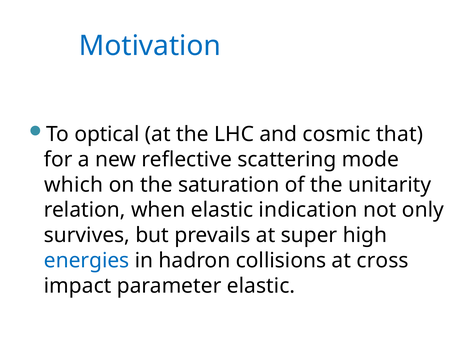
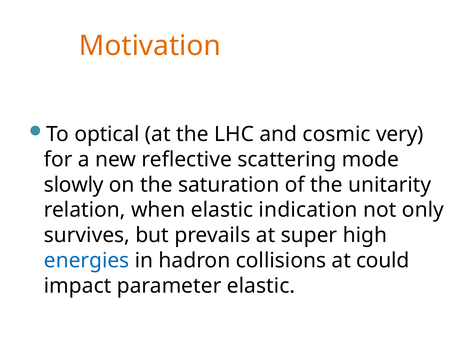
Motivation colour: blue -> orange
that: that -> very
which: which -> slowly
cross: cross -> could
